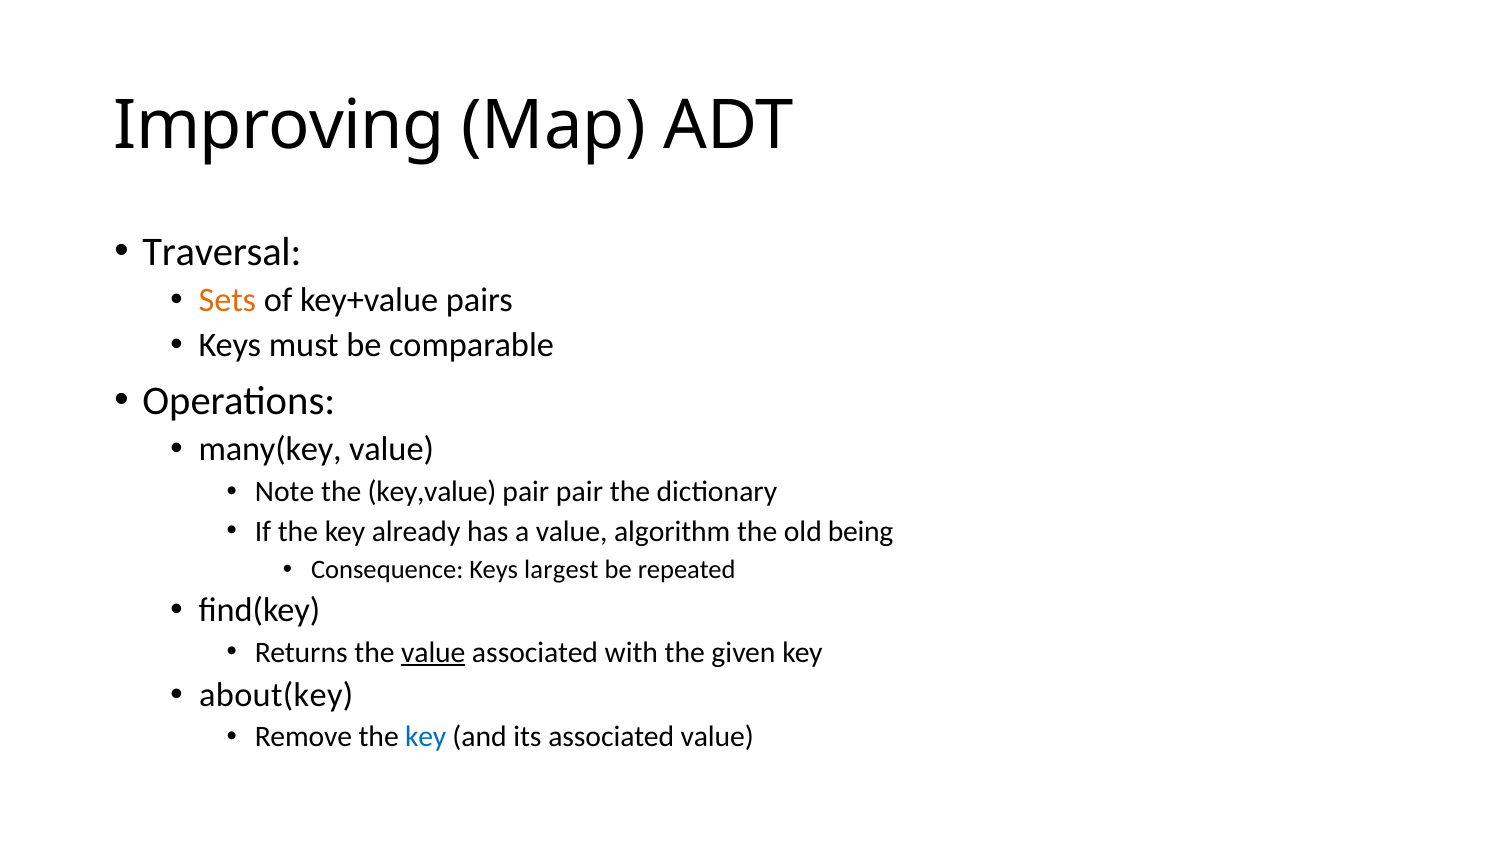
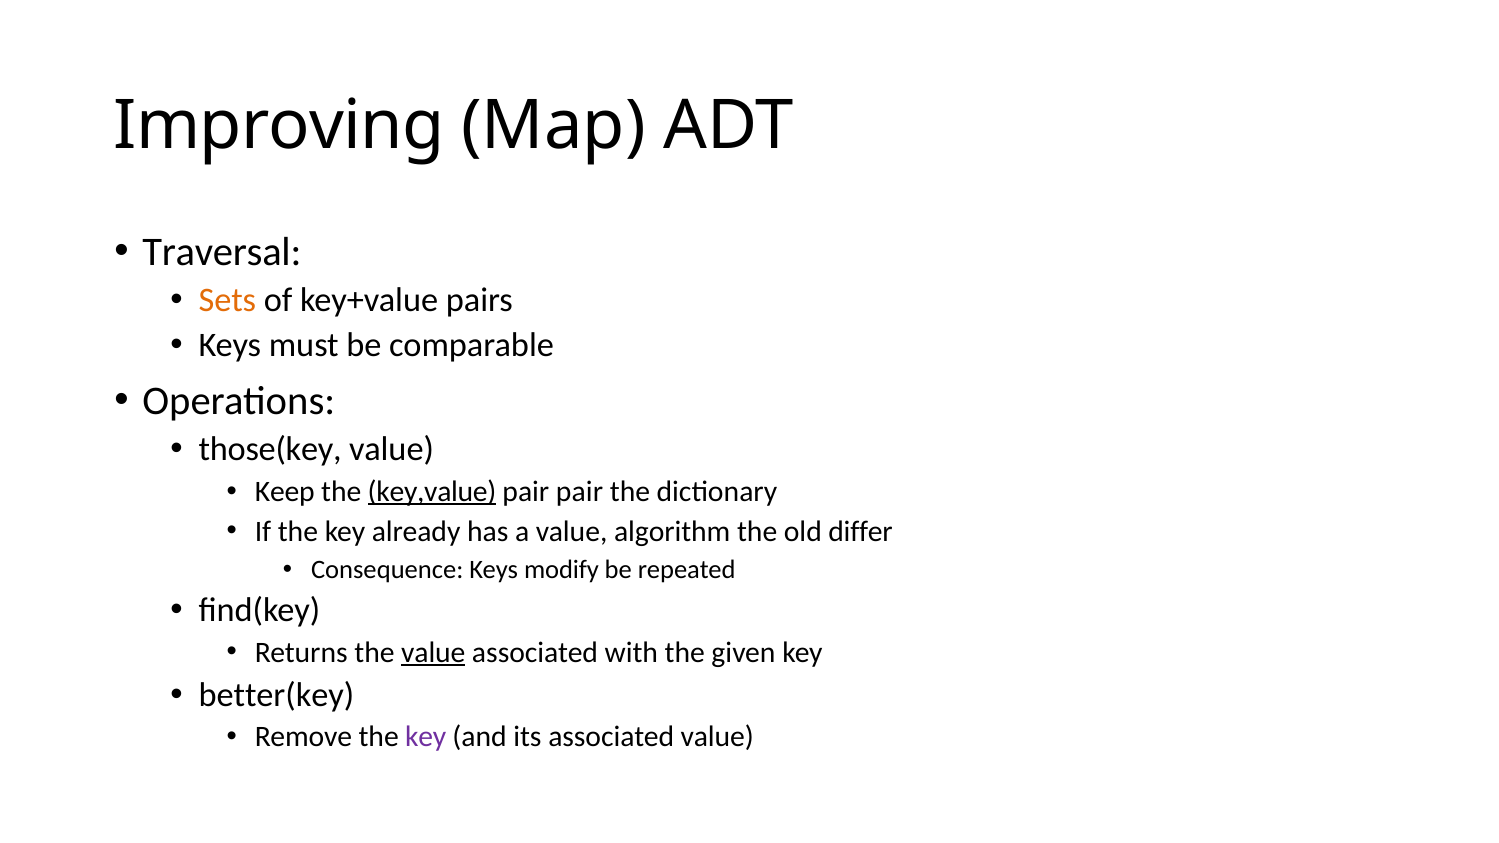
many(key: many(key -> those(key
Note: Note -> Keep
key,value underline: none -> present
being: being -> differ
largest: largest -> modify
about(key: about(key -> better(key
key at (426, 737) colour: blue -> purple
